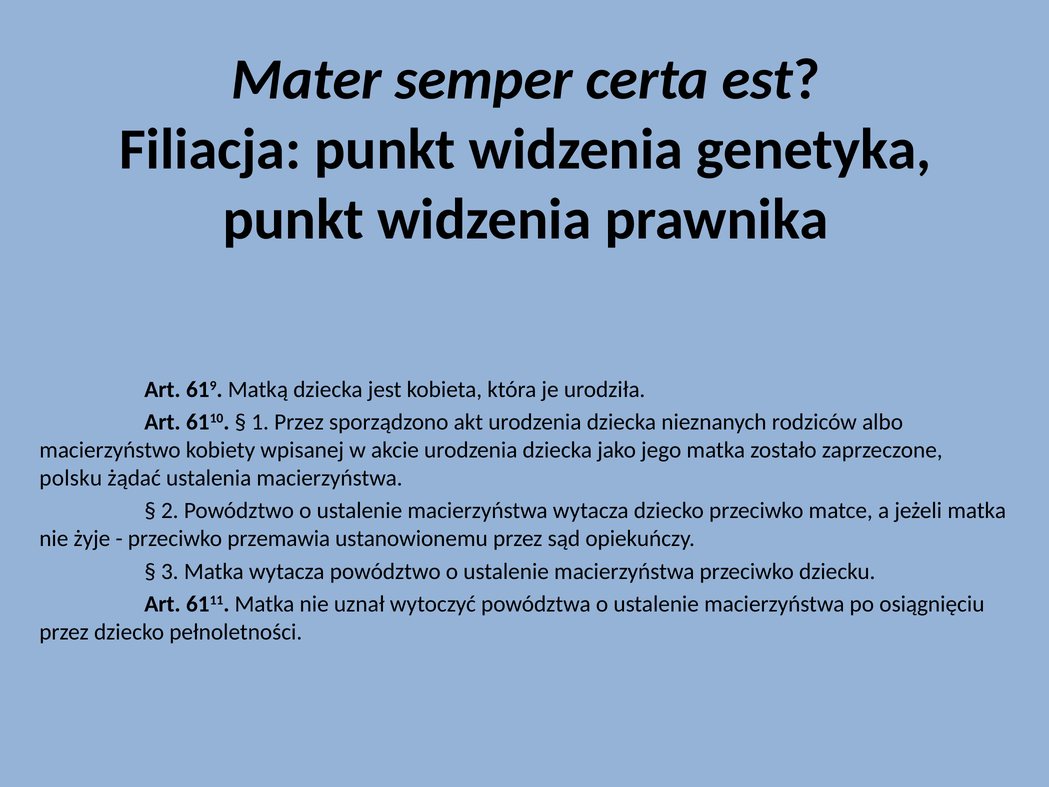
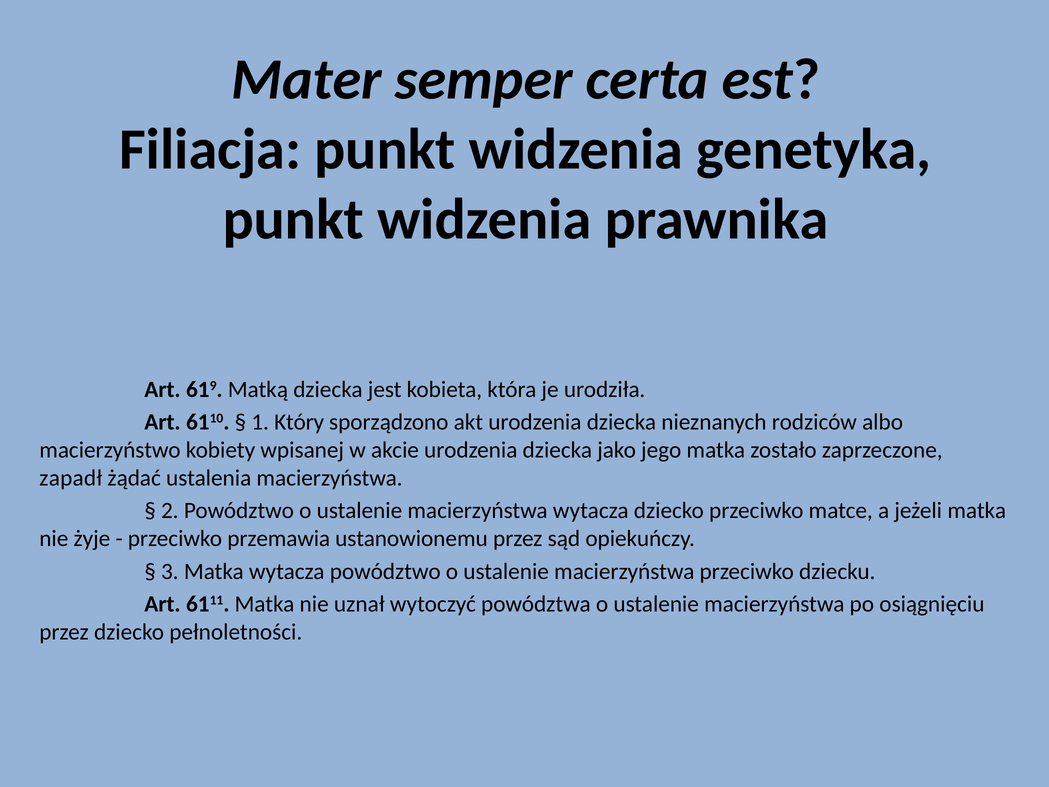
1 Przez: Przez -> Który
polsku: polsku -> zapadł
